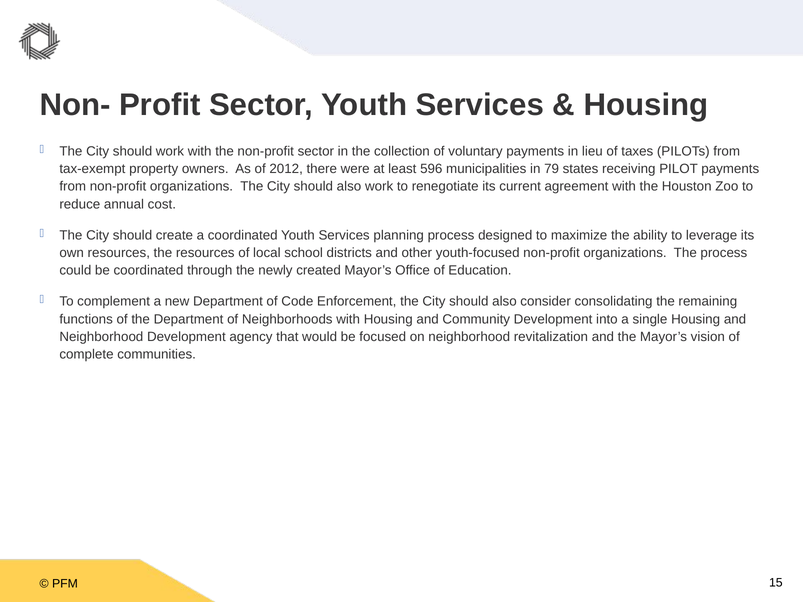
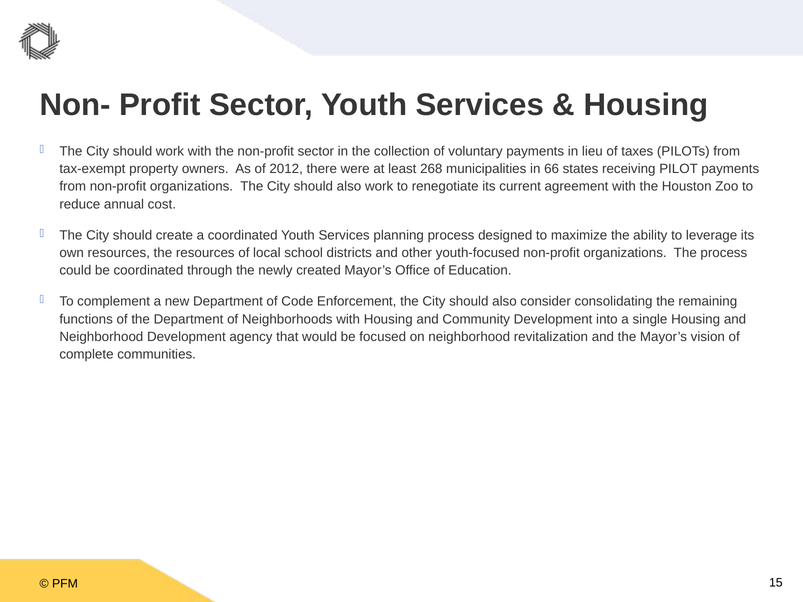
596: 596 -> 268
79: 79 -> 66
